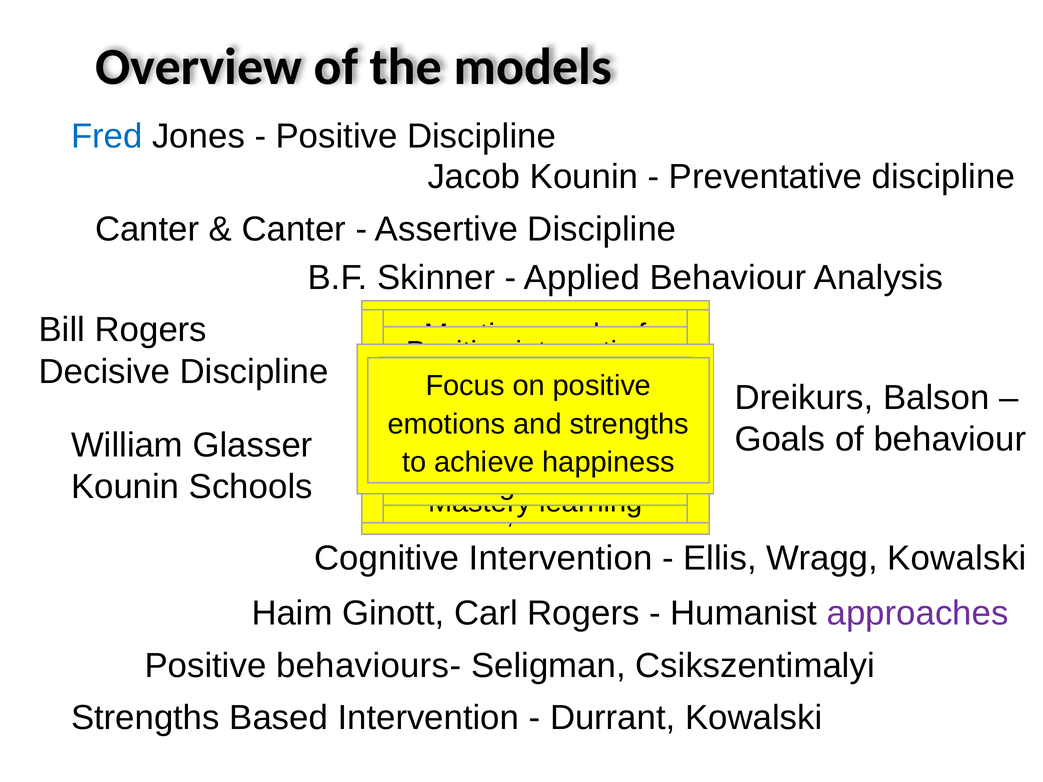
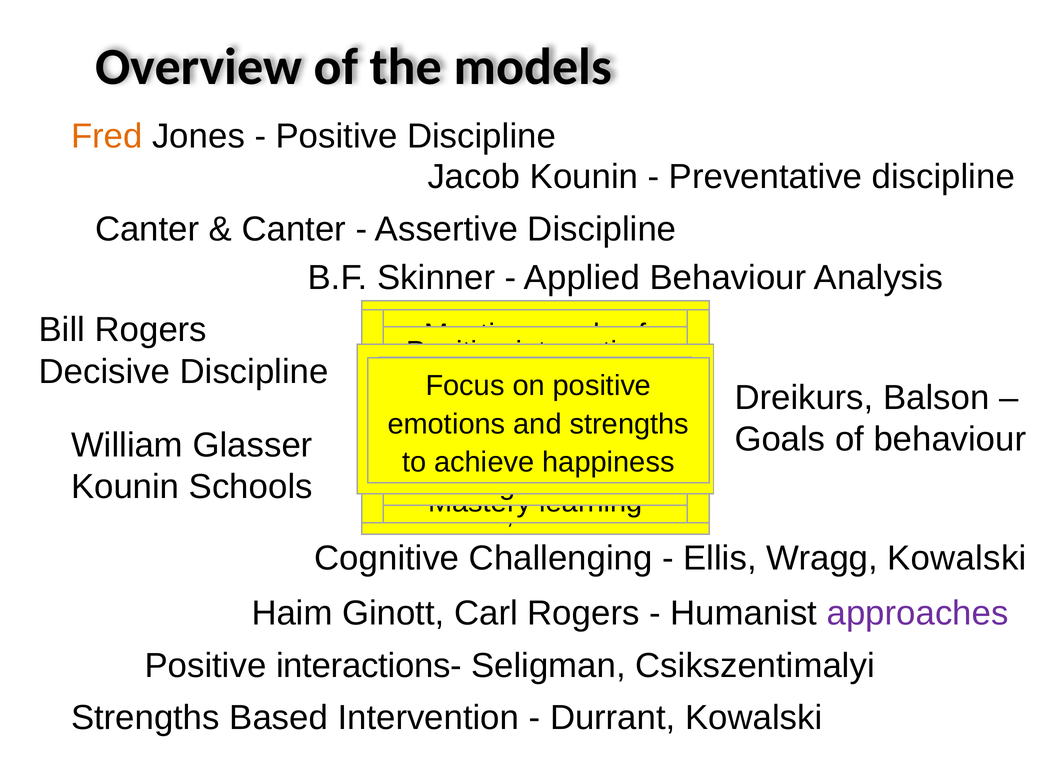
Fred colour: blue -> orange
Cognitive Intervention: Intervention -> Challenging
behaviours-: behaviours- -> interactions-
